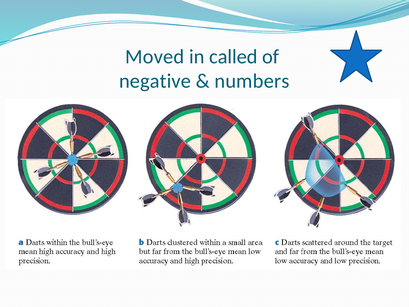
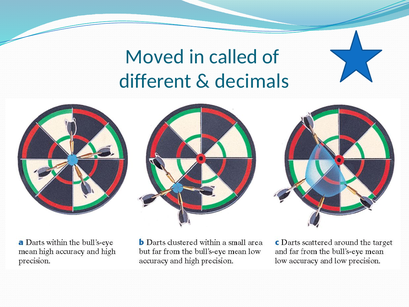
negative: negative -> different
numbers: numbers -> decimals
